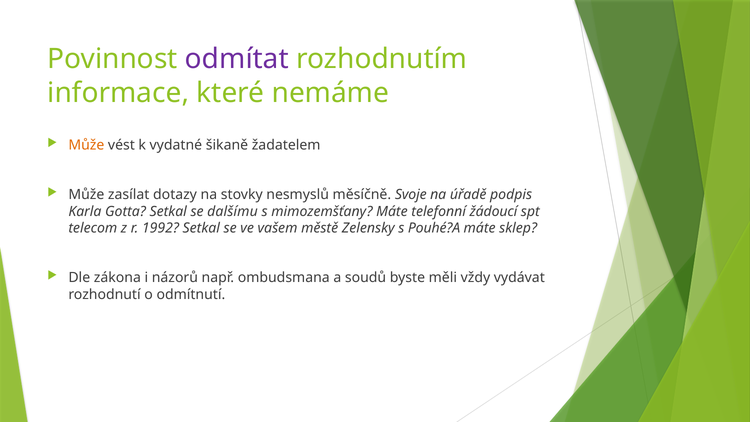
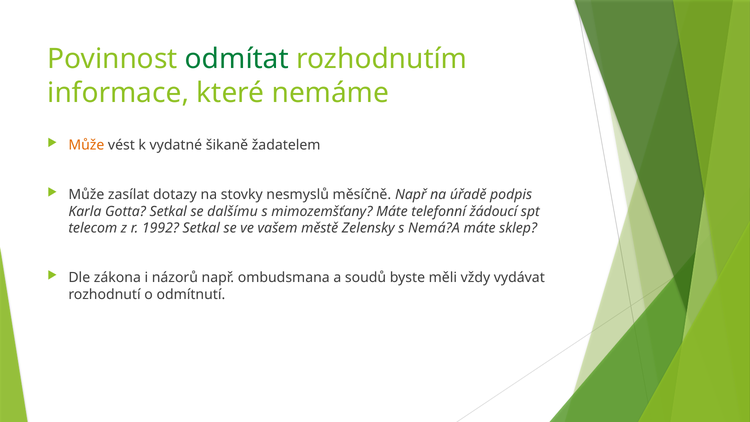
odmítat colour: purple -> green
měsíčně Svoje: Svoje -> Např
Pouhé?A: Pouhé?A -> Nemá?A
